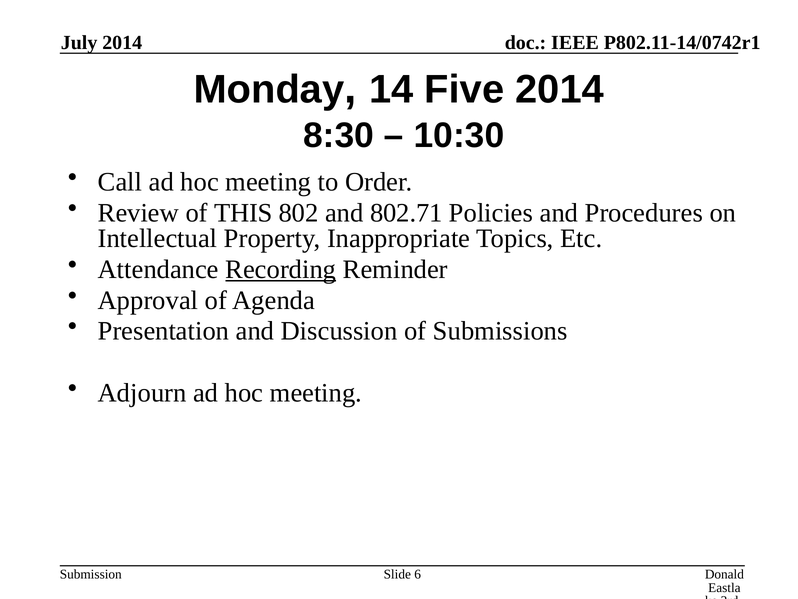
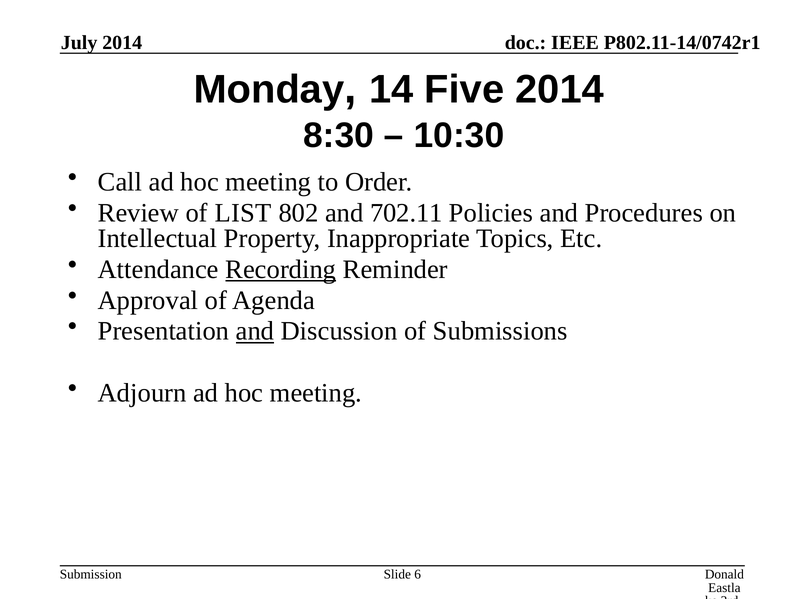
THIS: THIS -> LIST
802.71: 802.71 -> 702.11
and at (255, 331) underline: none -> present
